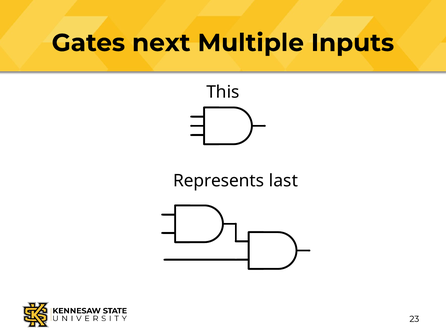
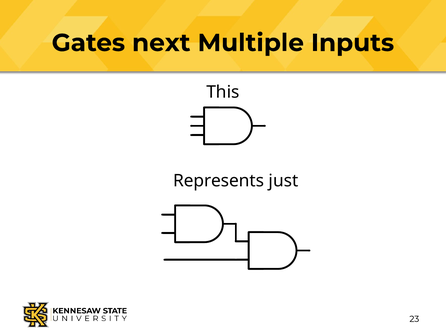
last: last -> just
